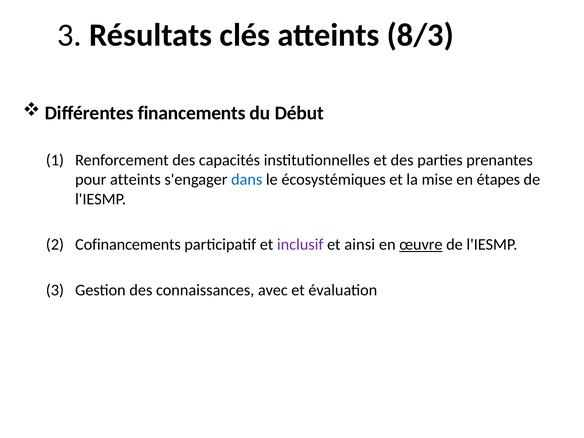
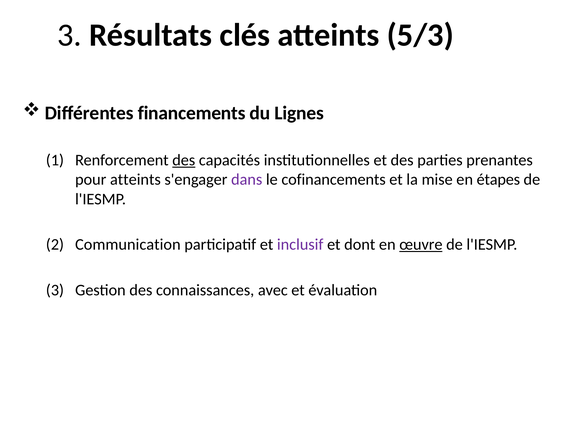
8/3: 8/3 -> 5/3
Début: Début -> Lignes
des at (184, 160) underline: none -> present
dans colour: blue -> purple
écosystémiques: écosystémiques -> cofinancements
Cofinancements: Cofinancements -> Communication
ainsi: ainsi -> dont
